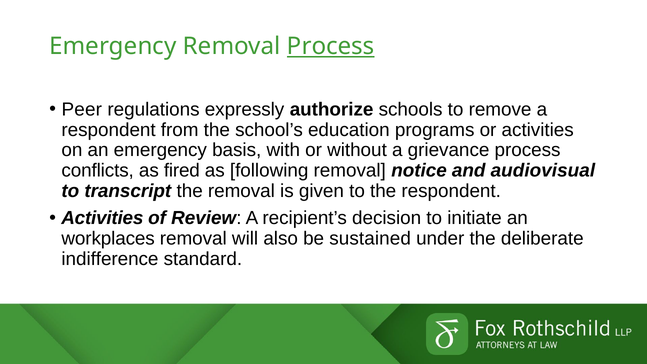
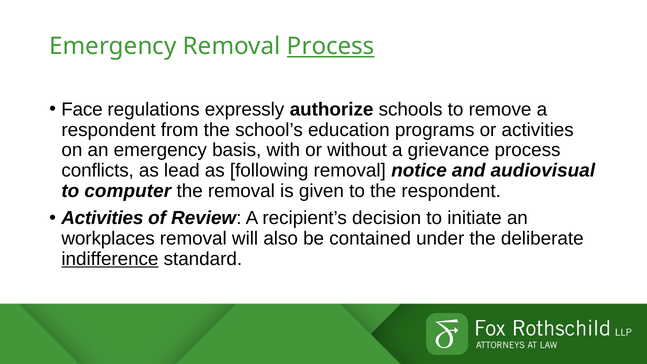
Peer: Peer -> Face
fired: fired -> lead
transcript: transcript -> computer
sustained: sustained -> contained
indifference underline: none -> present
